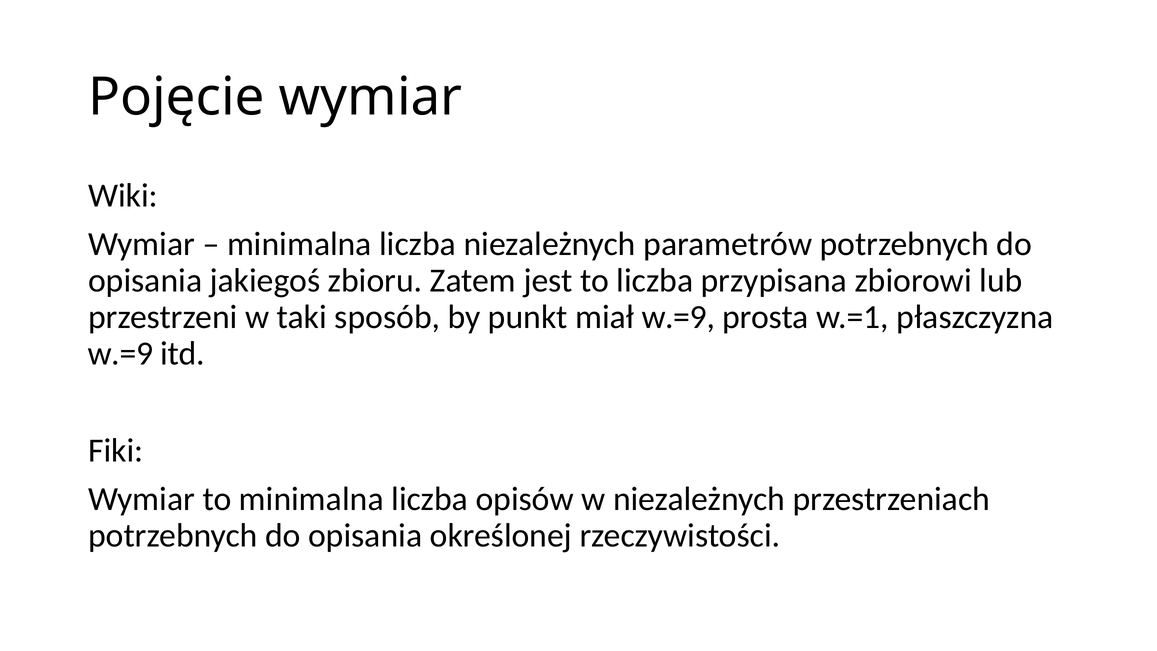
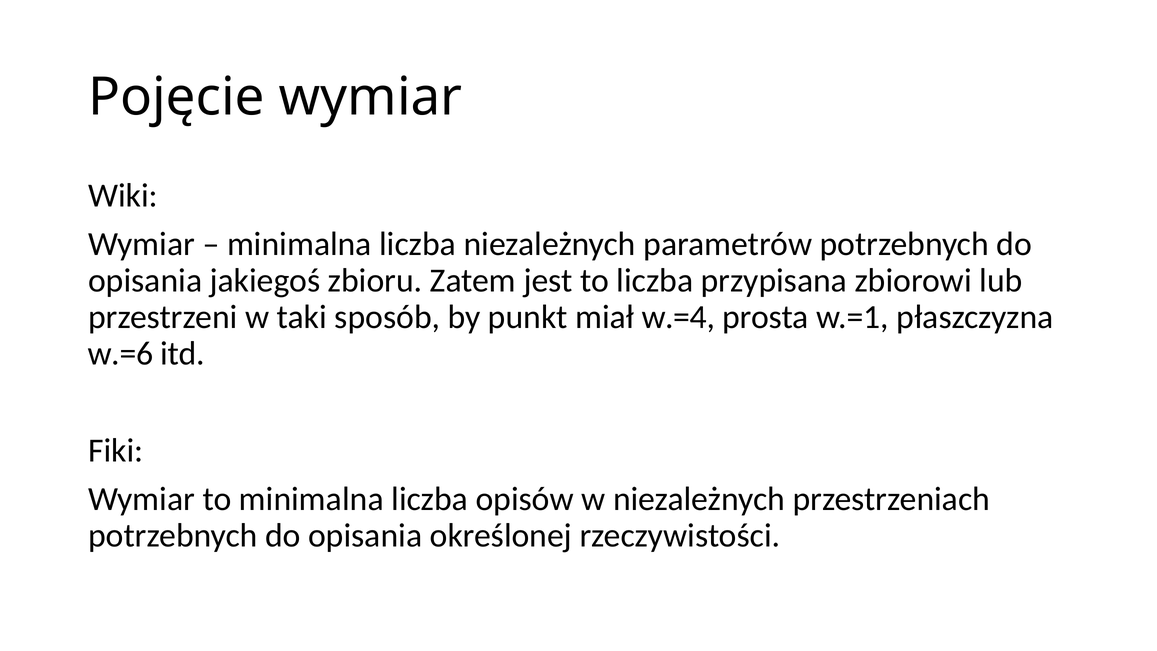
miał w.=9: w.=9 -> w.=4
w.=9 at (120, 353): w.=9 -> w.=6
